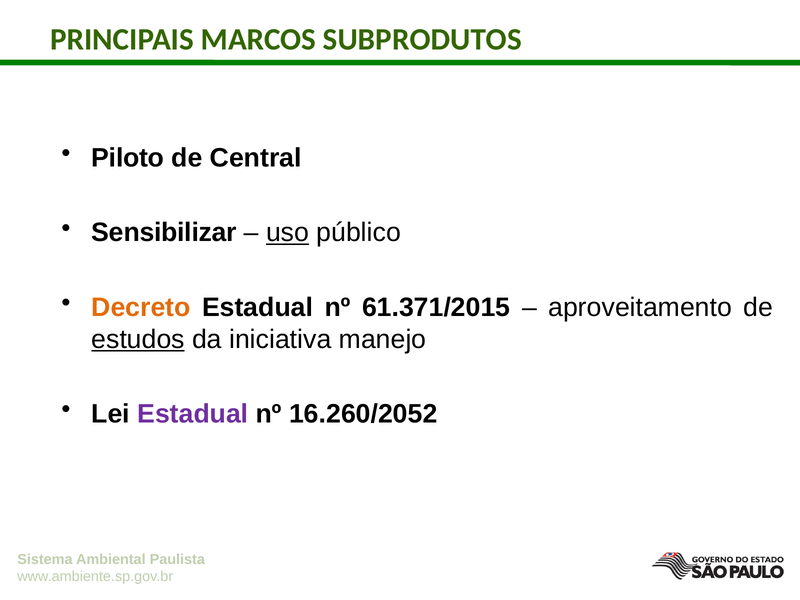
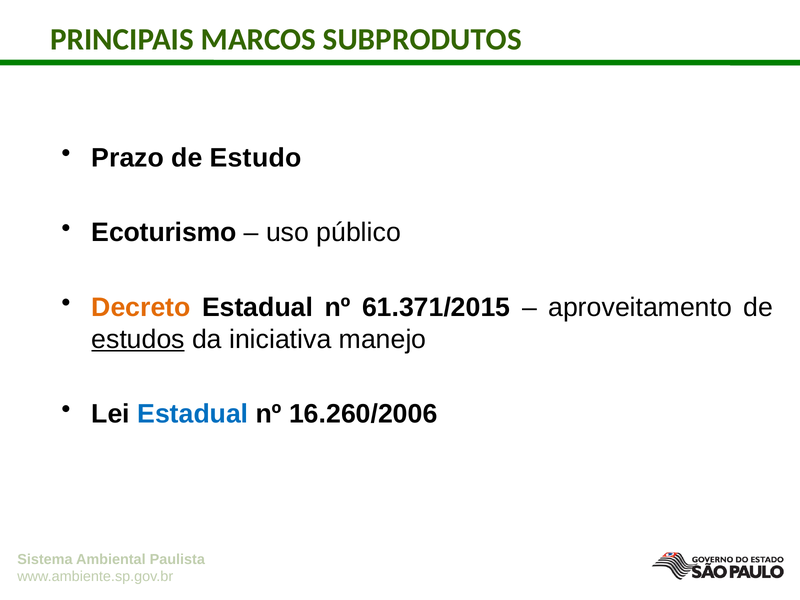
Piloto: Piloto -> Prazo
Central: Central -> Estudo
Sensibilizar: Sensibilizar -> Ecoturismo
uso underline: present -> none
Estadual at (193, 414) colour: purple -> blue
16.260/2052: 16.260/2052 -> 16.260/2006
